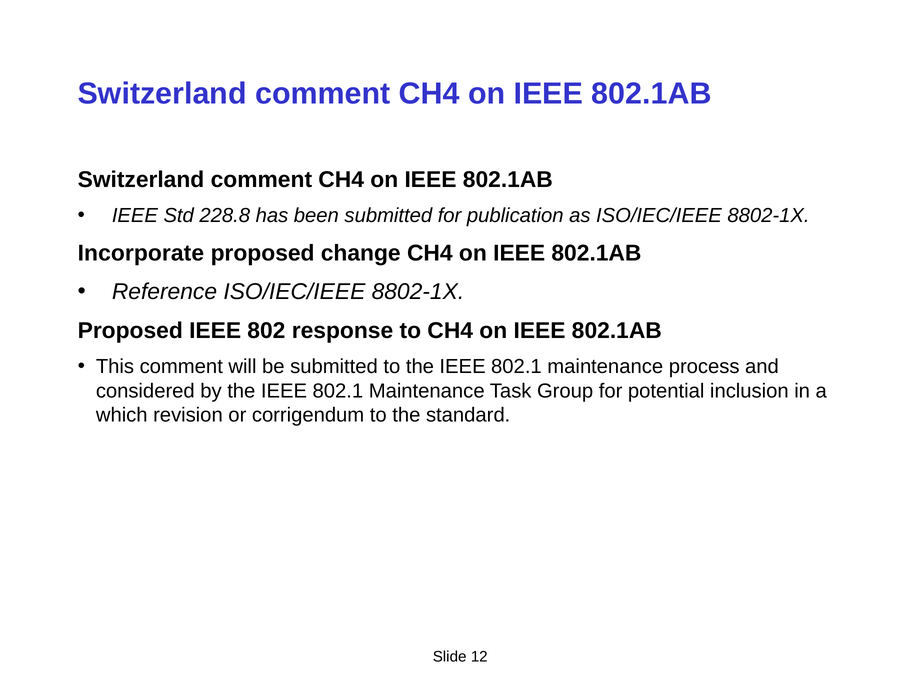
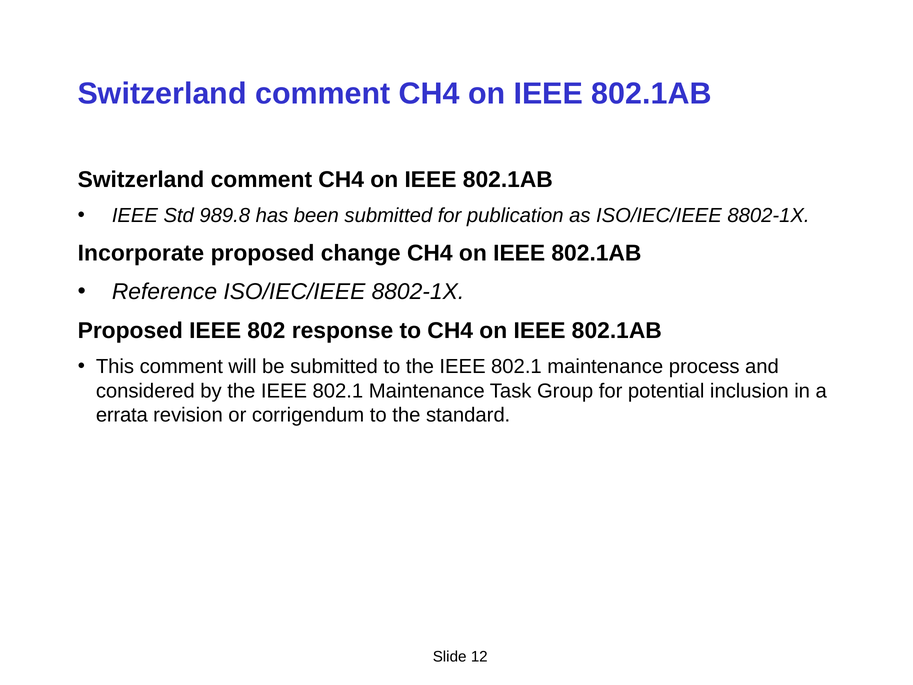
228.8: 228.8 -> 989.8
which: which -> errata
